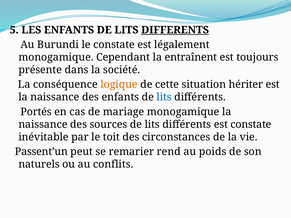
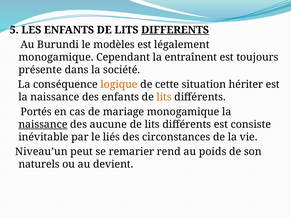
le constate: constate -> modèles
lits at (164, 97) colour: blue -> orange
naissance at (43, 124) underline: none -> present
sources: sources -> aucune
est constate: constate -> consiste
toit: toit -> liés
Passent’un: Passent’un -> Niveau’un
conflits: conflits -> devient
